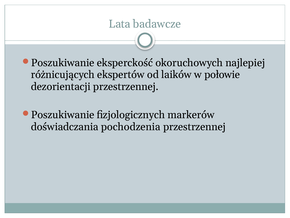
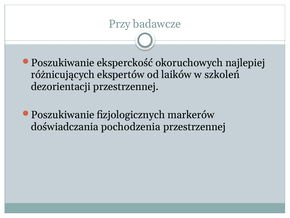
Lata: Lata -> Przy
połowie: połowie -> szkoleń
